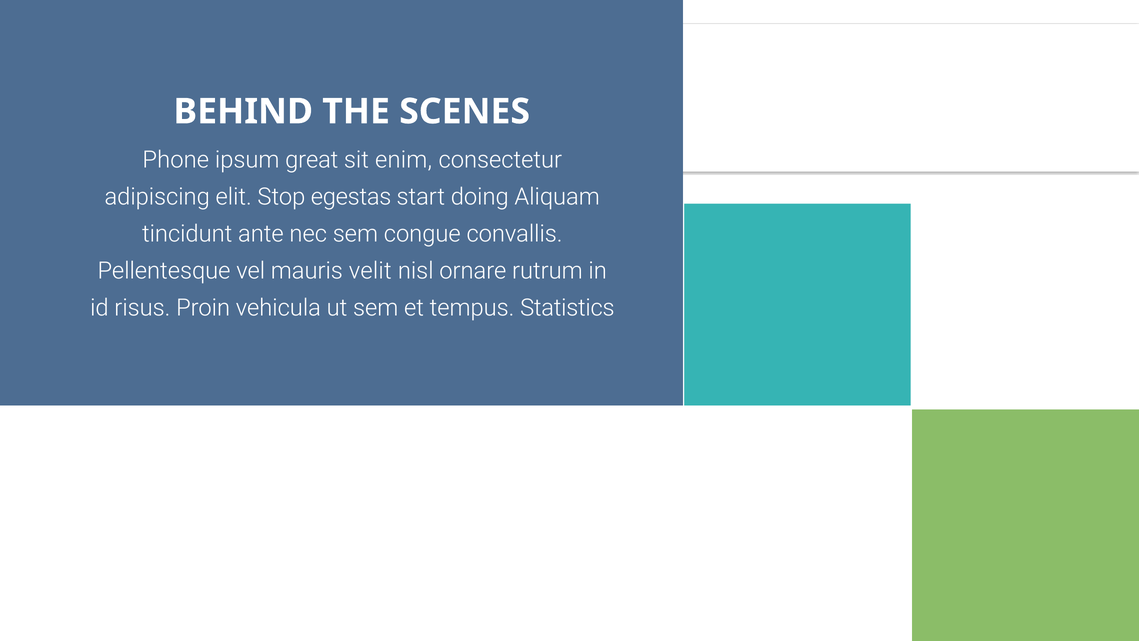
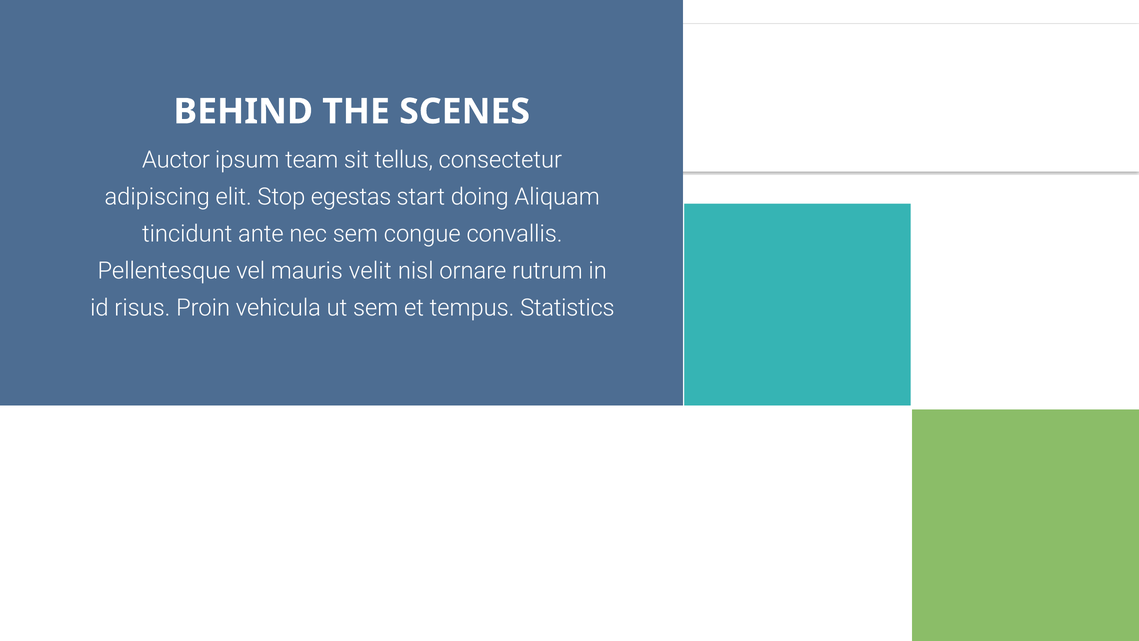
Phone: Phone -> Auctor
great: great -> team
enim: enim -> tellus
